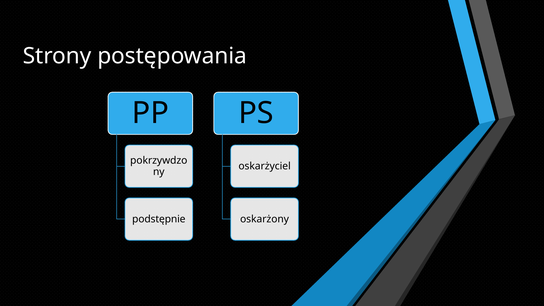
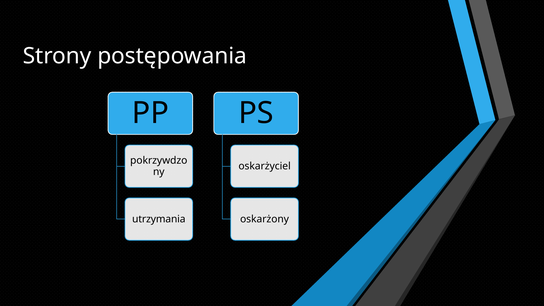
podstępnie: podstępnie -> utrzymania
